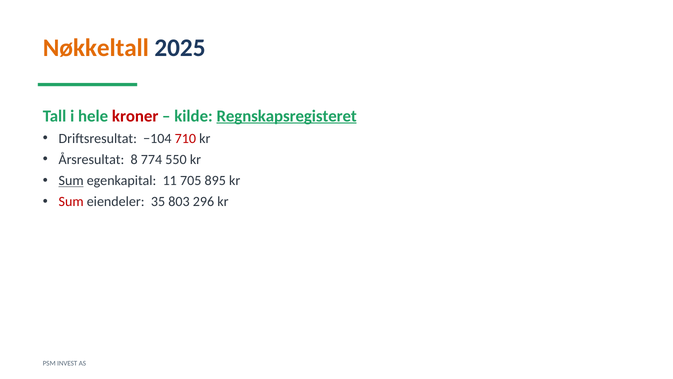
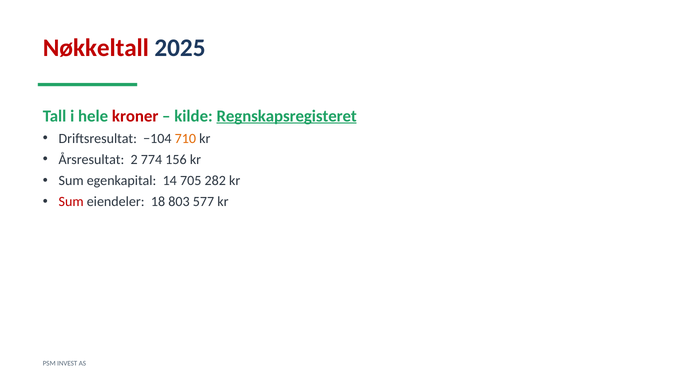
Nøkkeltall colour: orange -> red
710 colour: red -> orange
8: 8 -> 2
550: 550 -> 156
Sum at (71, 180) underline: present -> none
11: 11 -> 14
895: 895 -> 282
35: 35 -> 18
296: 296 -> 577
